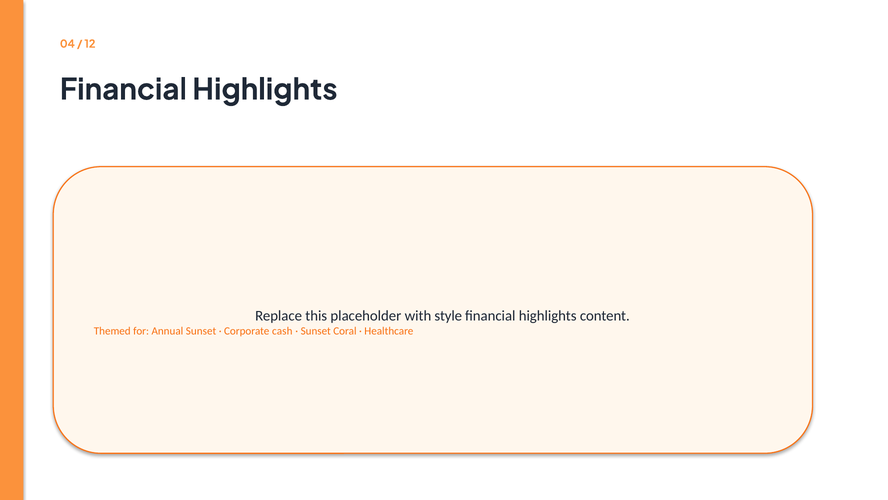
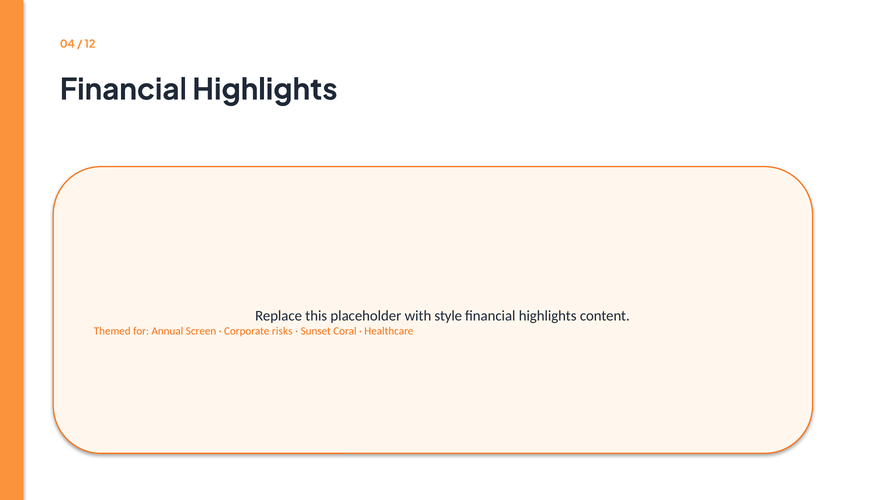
Annual Sunset: Sunset -> Screen
cash: cash -> risks
